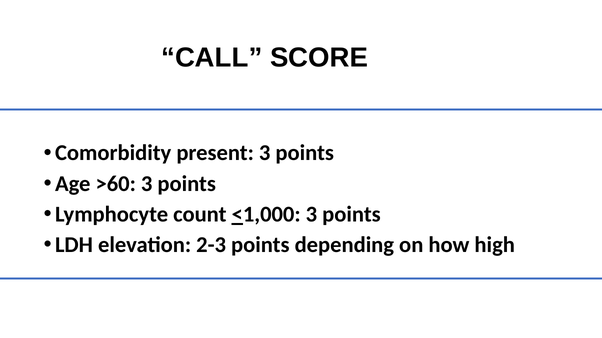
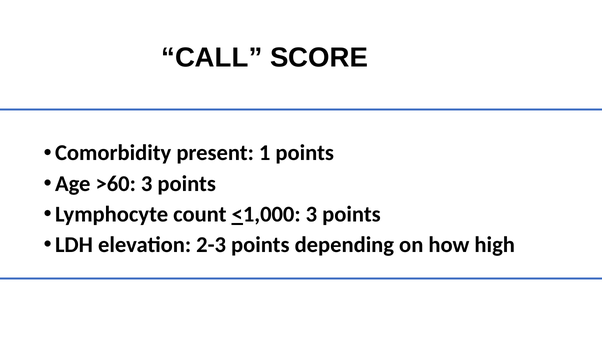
present 3: 3 -> 1
